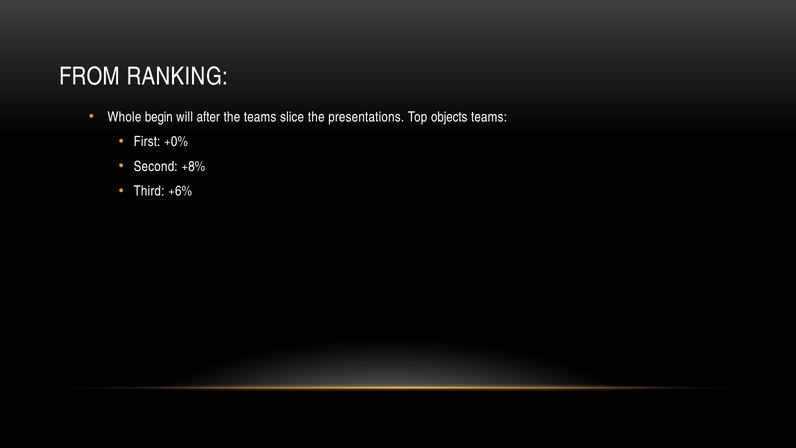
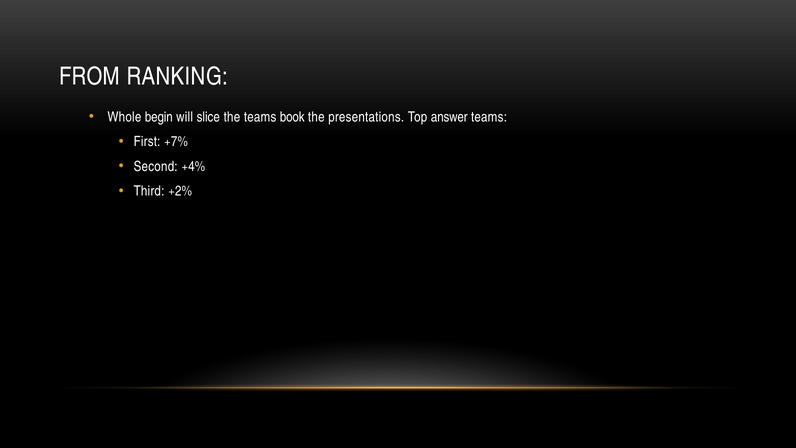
after: after -> slice
slice: slice -> book
objects: objects -> answer
+0%: +0% -> +7%
+8%: +8% -> +4%
+6%: +6% -> +2%
